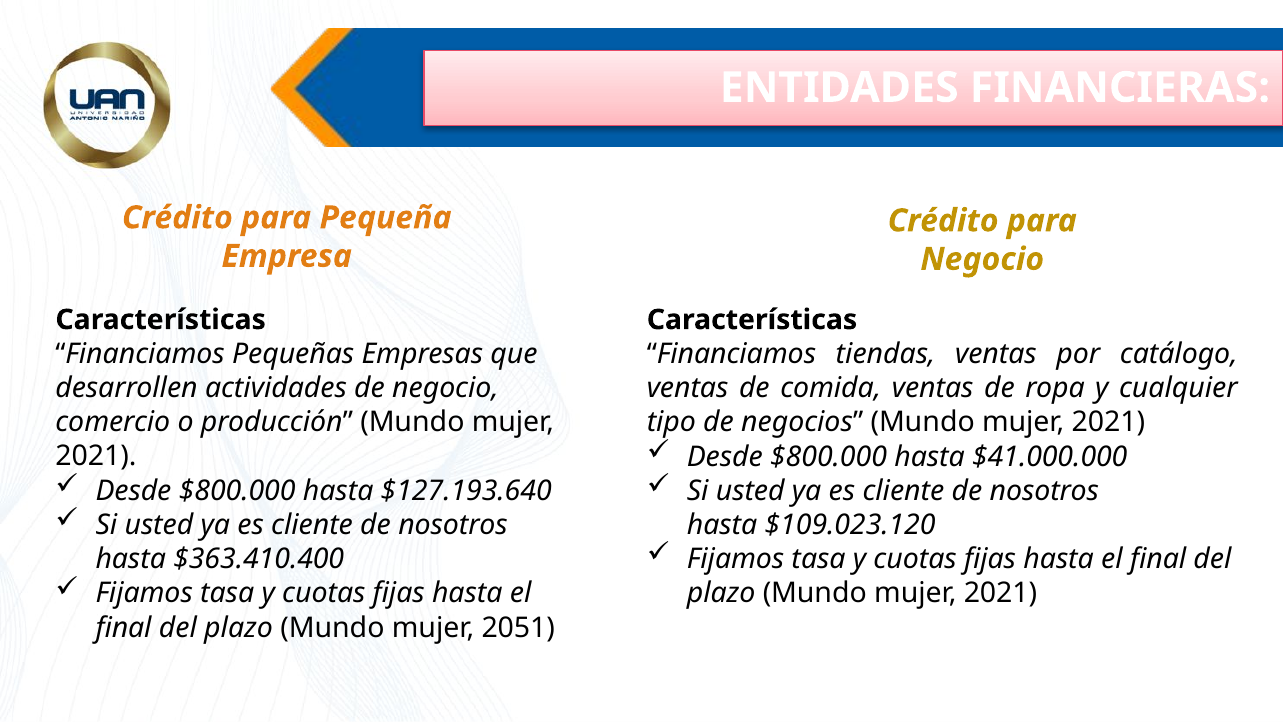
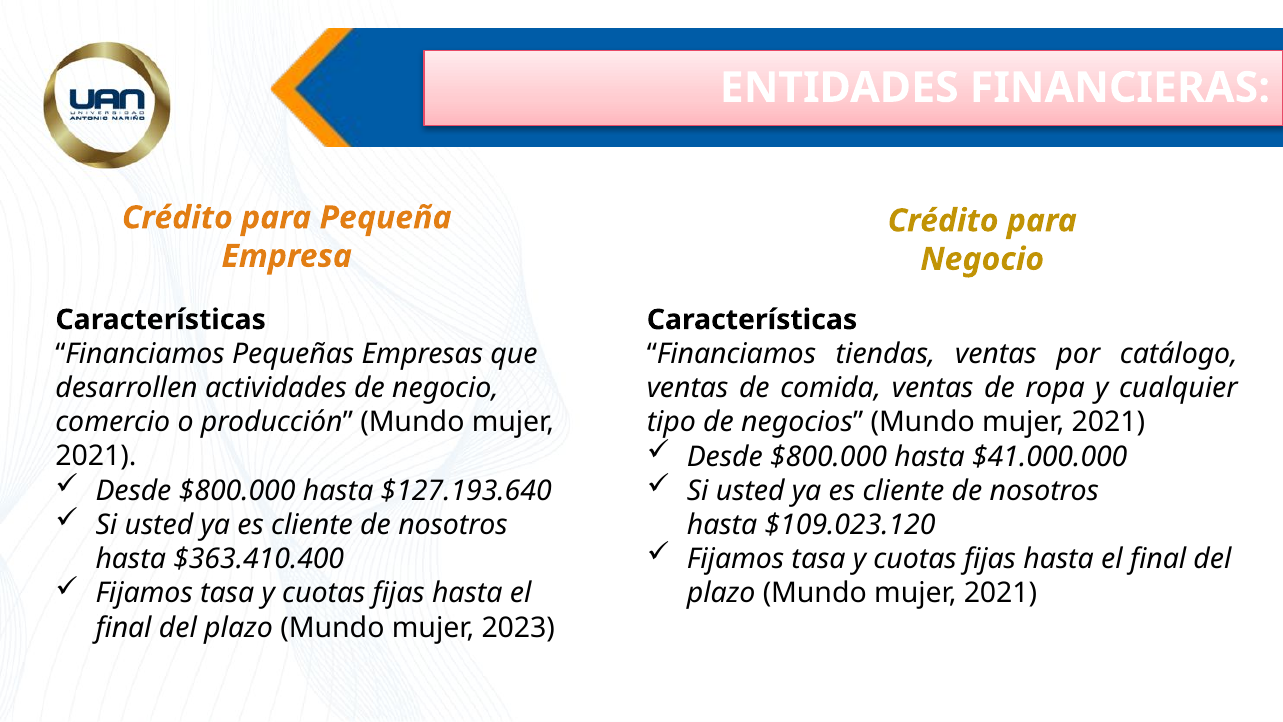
2051: 2051 -> 2023
